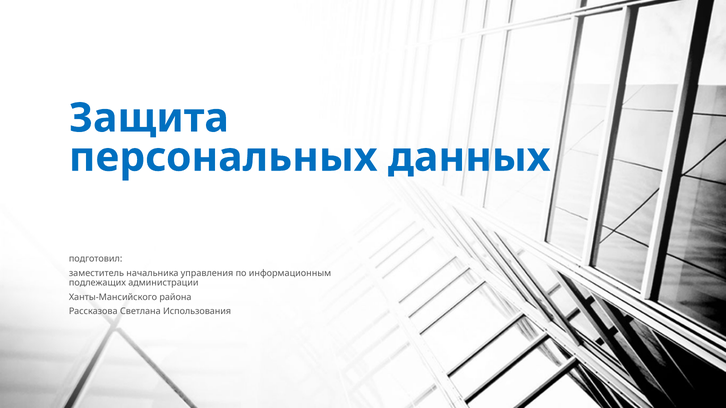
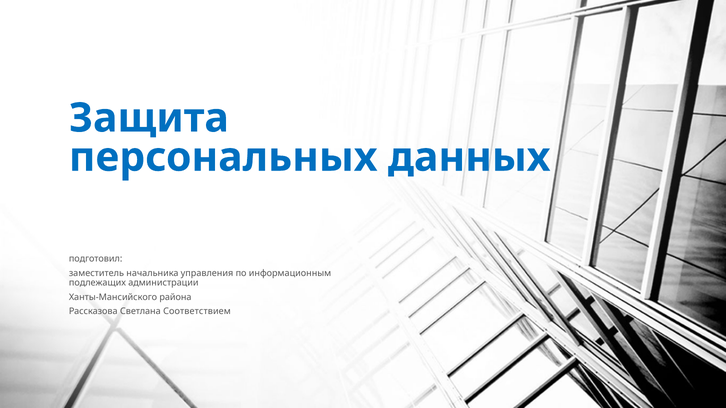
Использования: Использования -> Соответствием
